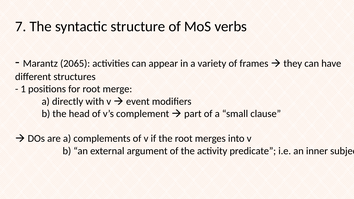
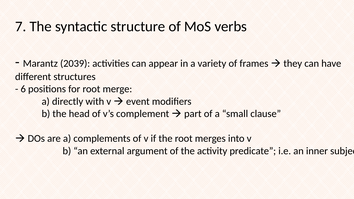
2065: 2065 -> 2039
1: 1 -> 6
